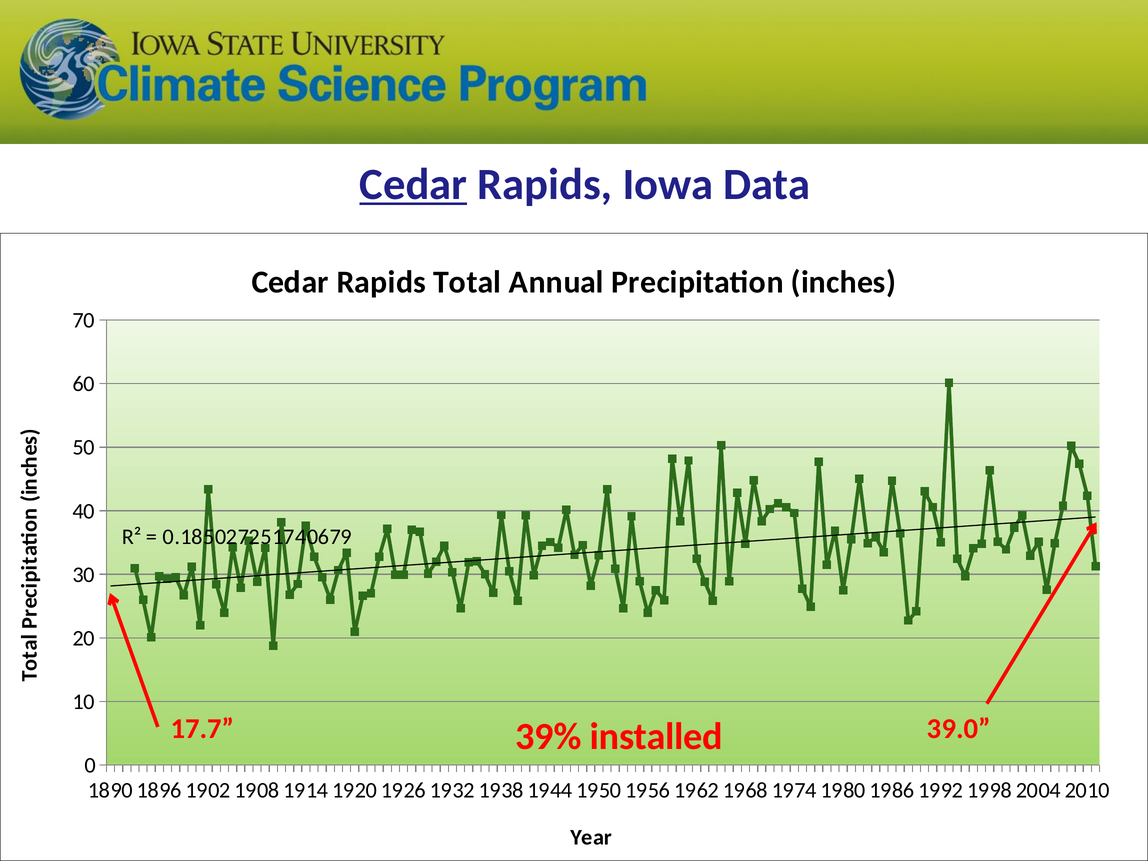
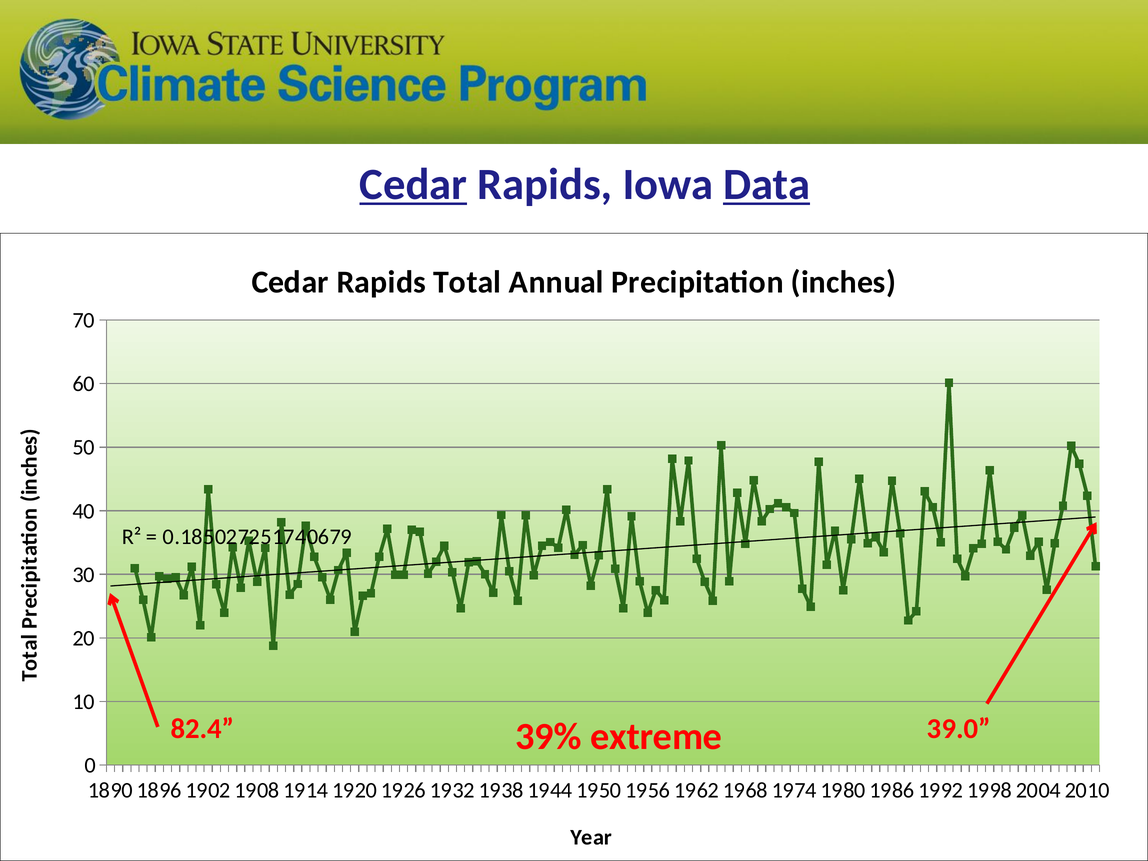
Data underline: none -> present
17.7: 17.7 -> 82.4
installed: installed -> extreme
